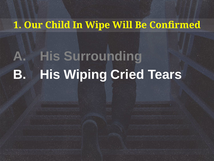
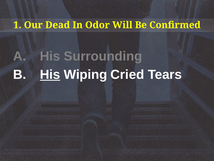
Child: Child -> Dead
Wipe: Wipe -> Odor
His at (50, 74) underline: none -> present
